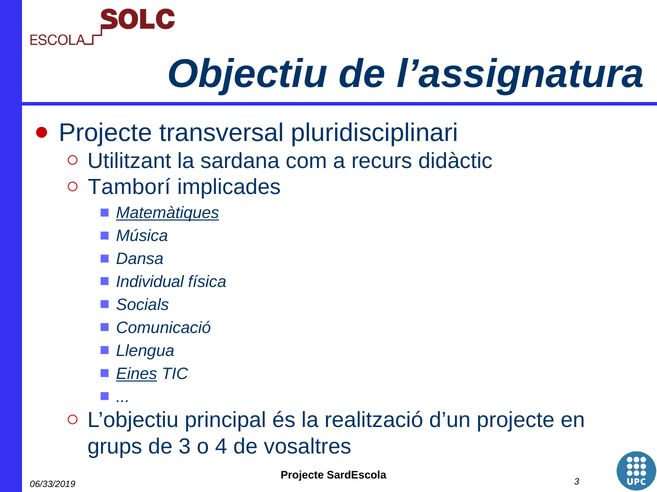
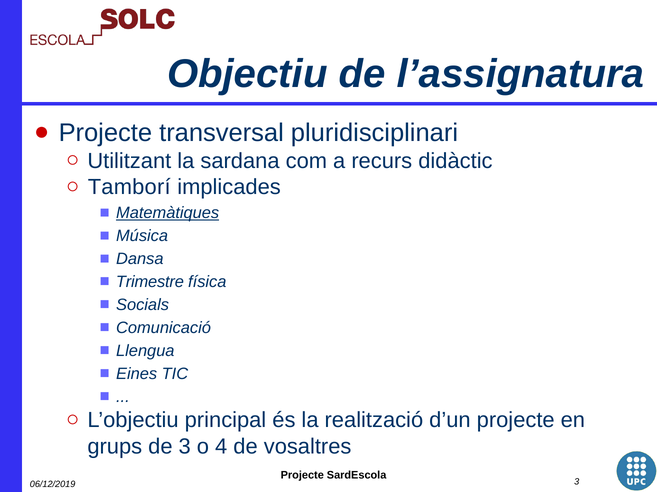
Individual: Individual -> Trimestre
Eines underline: present -> none
06/33/2019: 06/33/2019 -> 06/12/2019
